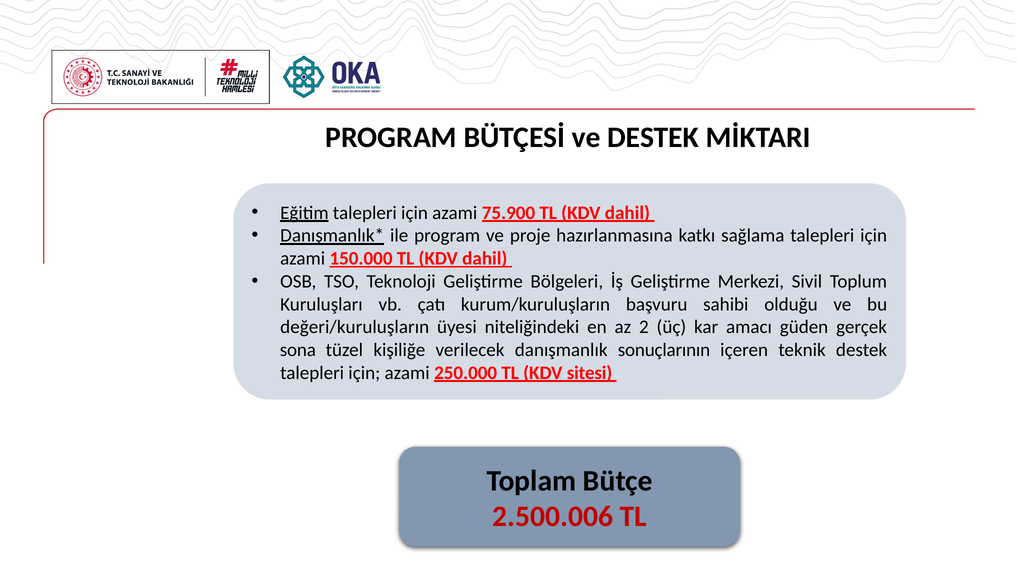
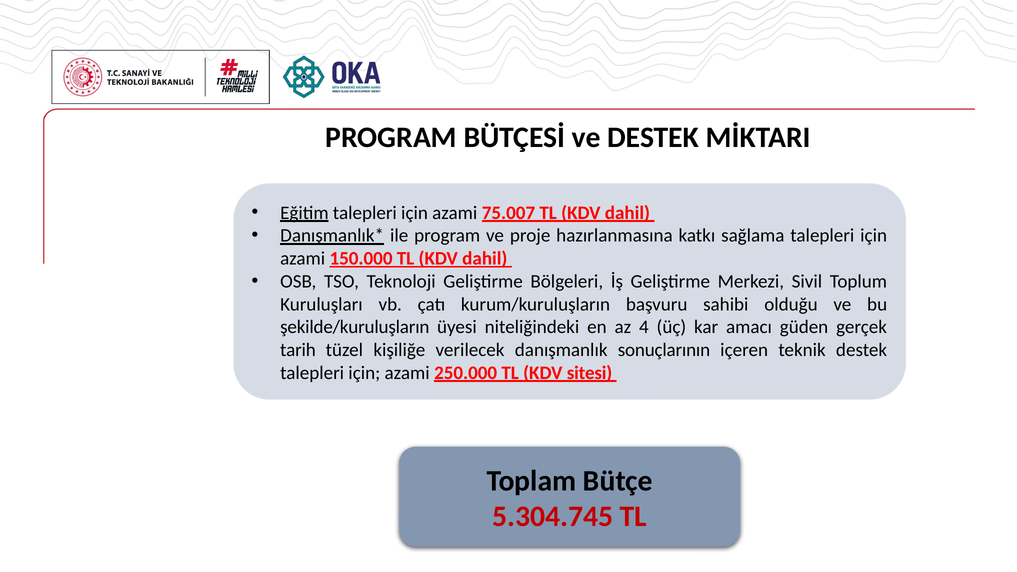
75.900: 75.900 -> 75.007
değeri/kuruluşların: değeri/kuruluşların -> şekilde/kuruluşların
2: 2 -> 4
sona: sona -> tarih
2.500.006: 2.500.006 -> 5.304.745
